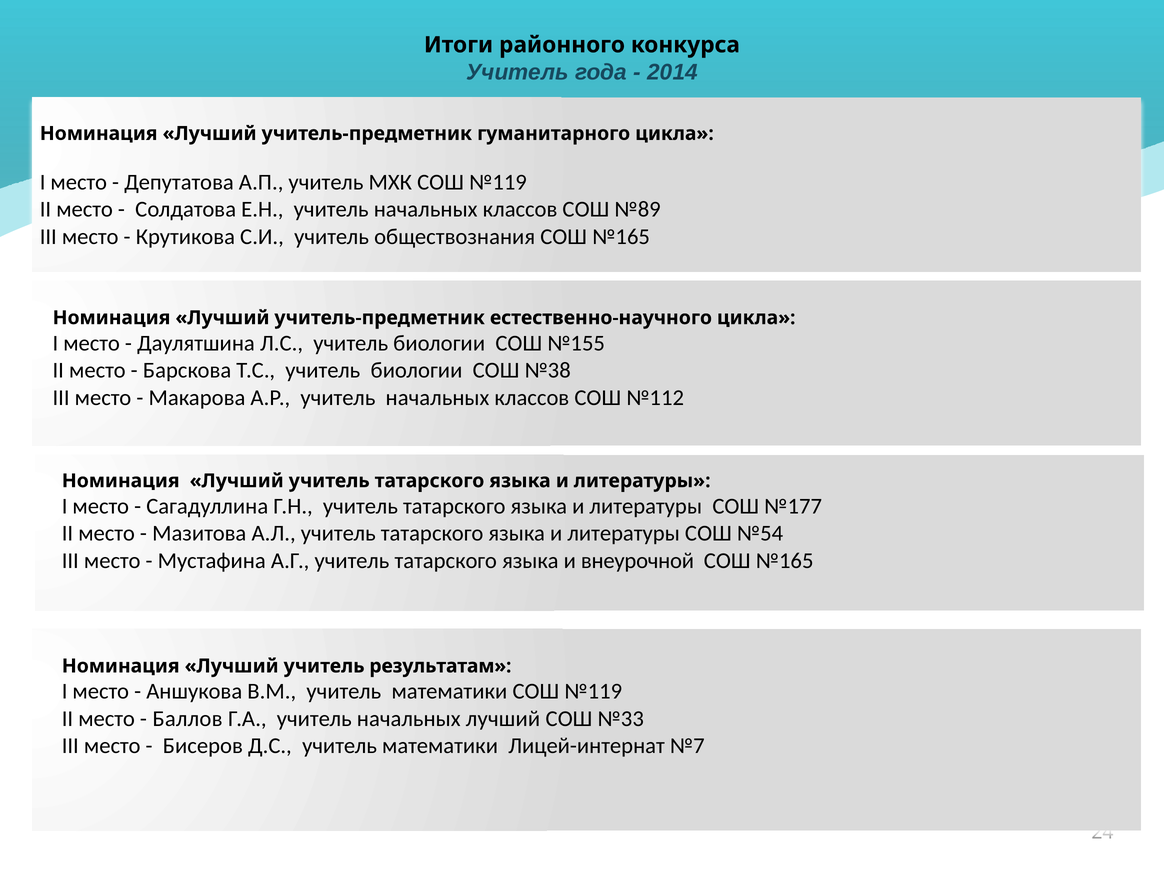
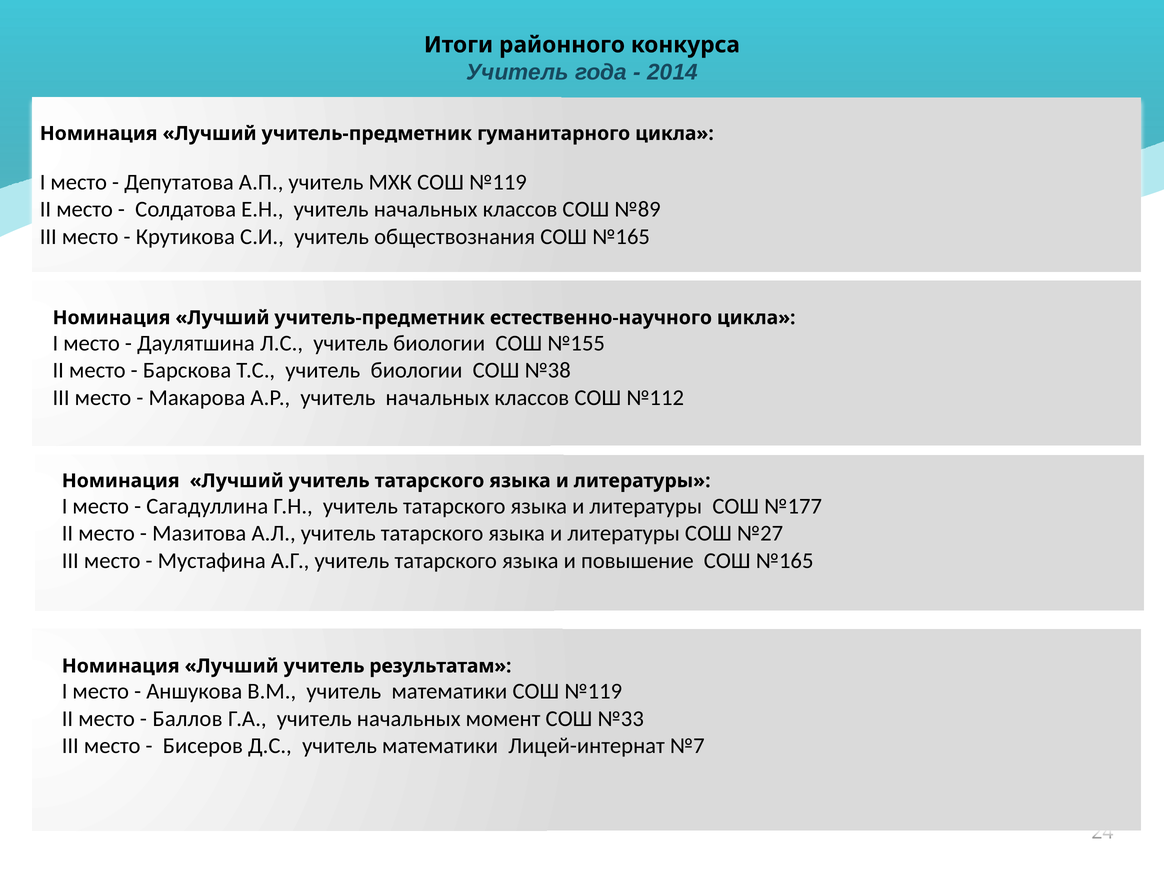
№54: №54 -> №27
внеурочной: внеурочной -> повышение
начальных лучший: лучший -> момент
